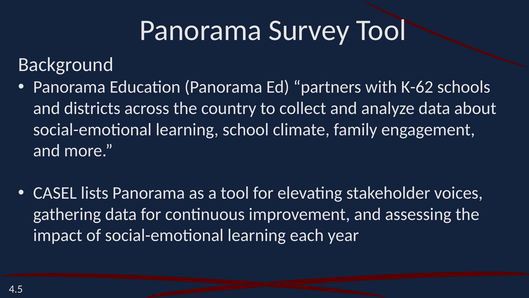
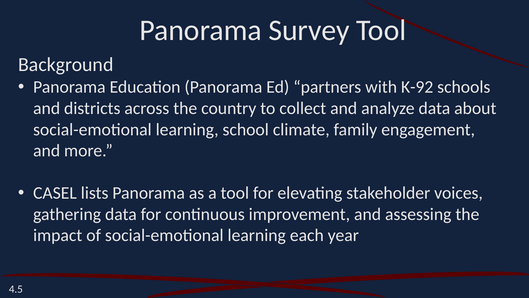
K-62: K-62 -> K-92
